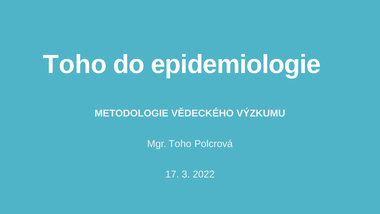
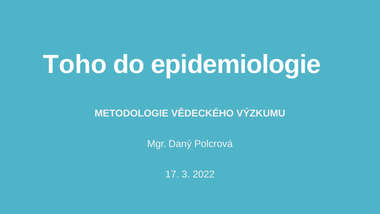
Mgr Toho: Toho -> Daný
